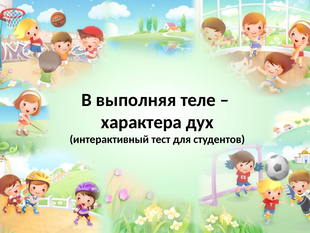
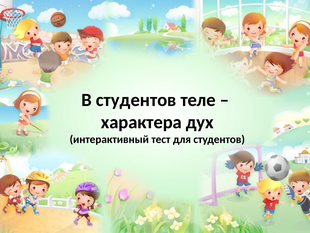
В выполняя: выполняя -> студентов
